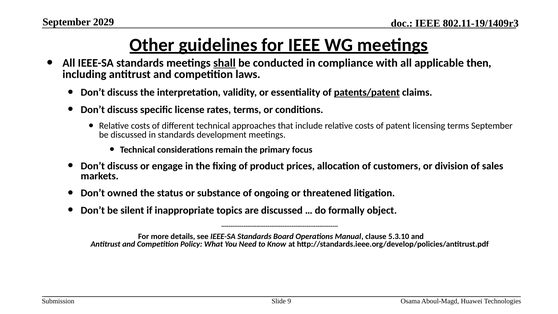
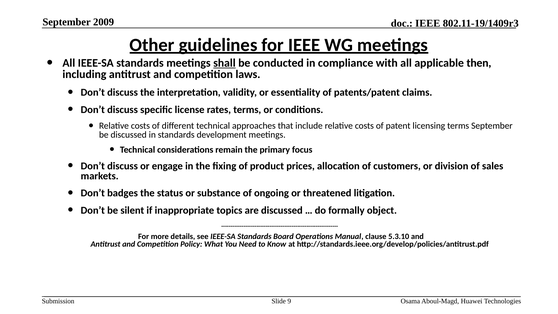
2029: 2029 -> 2009
patents/patent underline: present -> none
owned: owned -> badges
